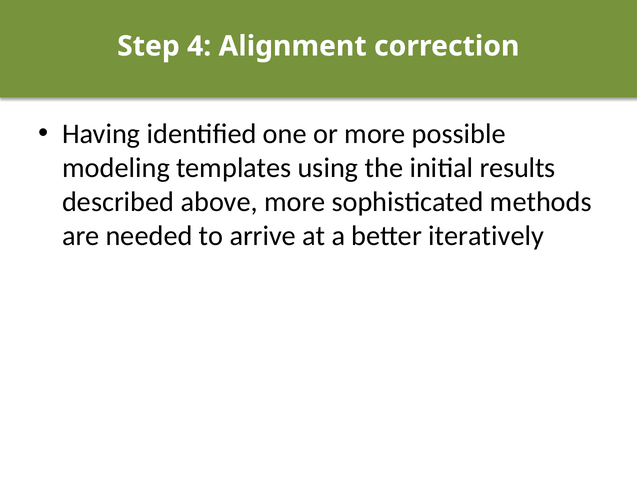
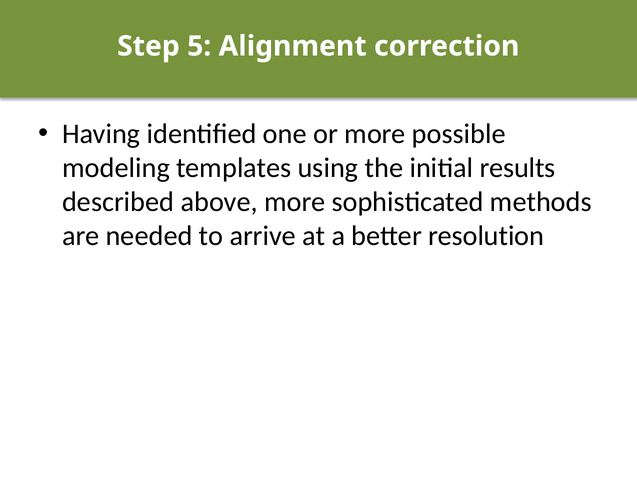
4: 4 -> 5
iteratively: iteratively -> resolution
